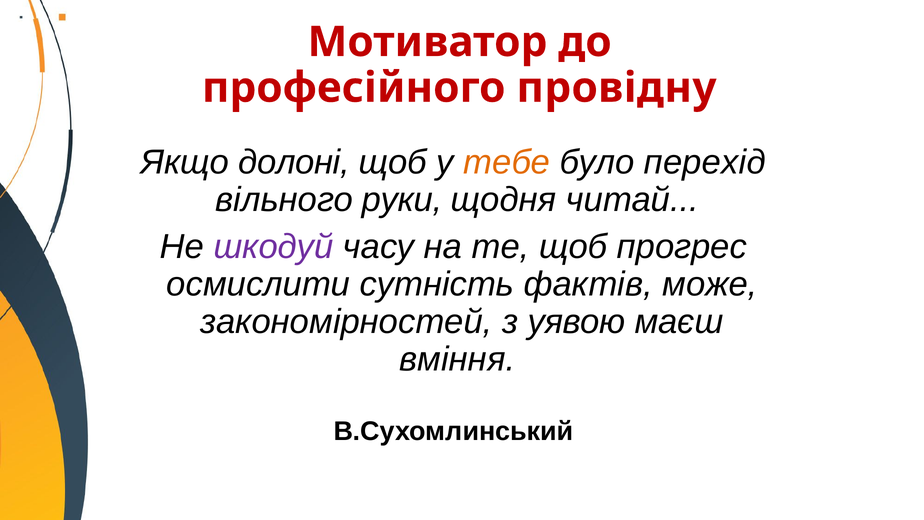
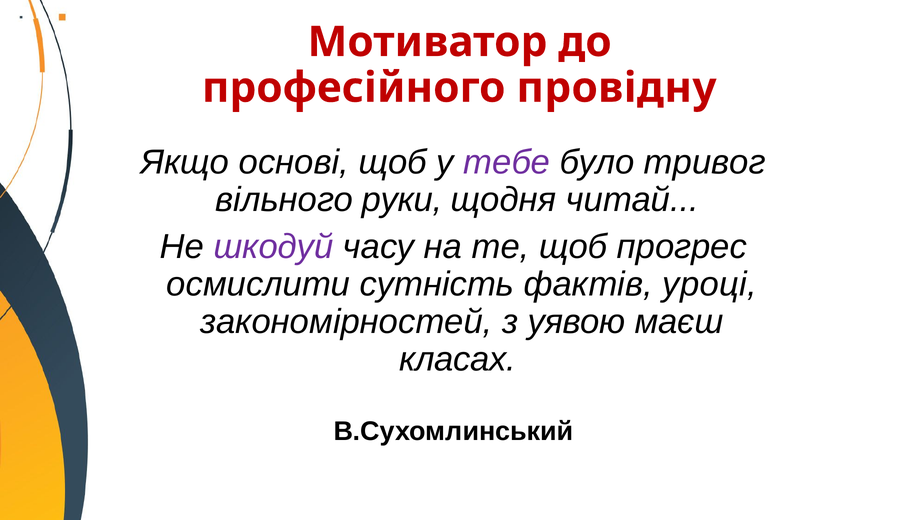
долоні: долоні -> основі
тебе colour: orange -> purple
перехід: перехід -> тривог
може: може -> уроці
вміння: вміння -> класах
